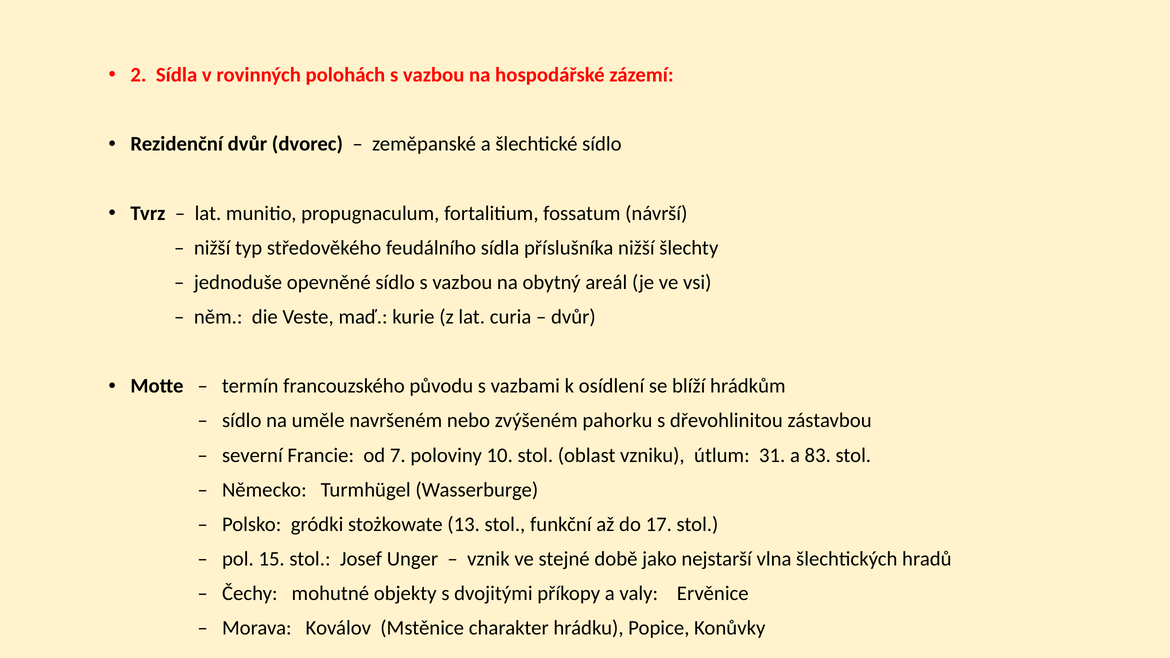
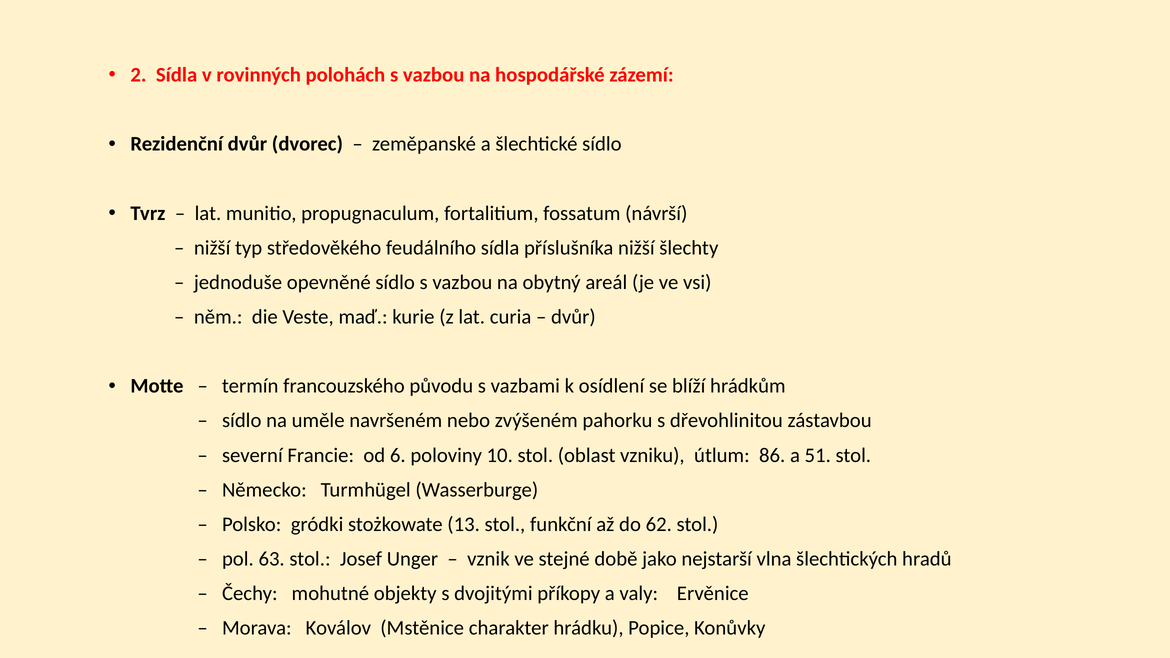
7: 7 -> 6
31: 31 -> 86
83: 83 -> 51
17: 17 -> 62
15: 15 -> 63
